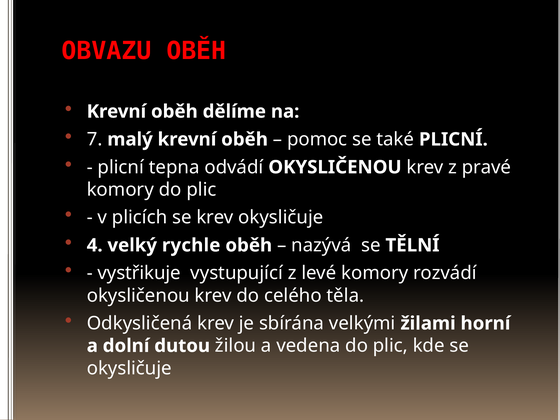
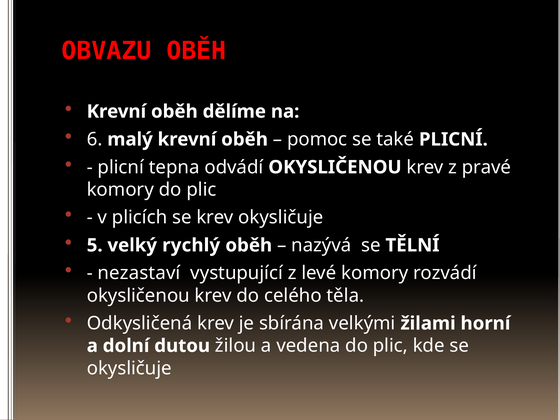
7: 7 -> 6
4: 4 -> 5
rychle: rychle -> rychlý
vystřikuje: vystřikuje -> nezastaví
